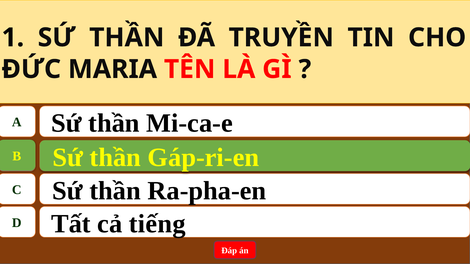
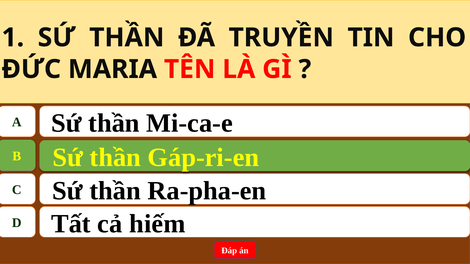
tiếng: tiếng -> hiếm
